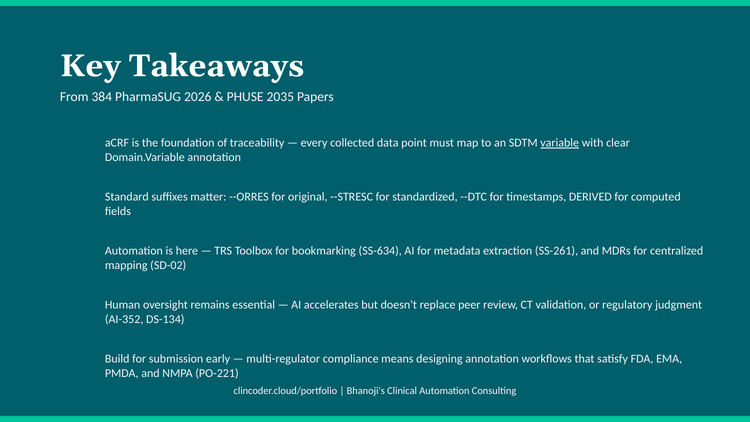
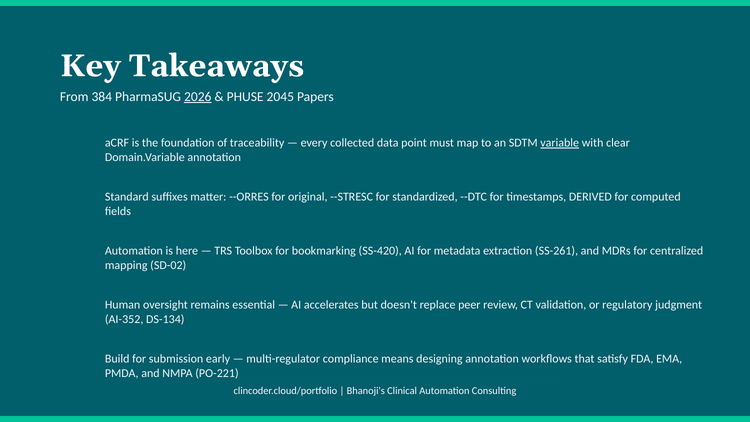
2026 underline: none -> present
2035: 2035 -> 2045
SS-634: SS-634 -> SS-420
